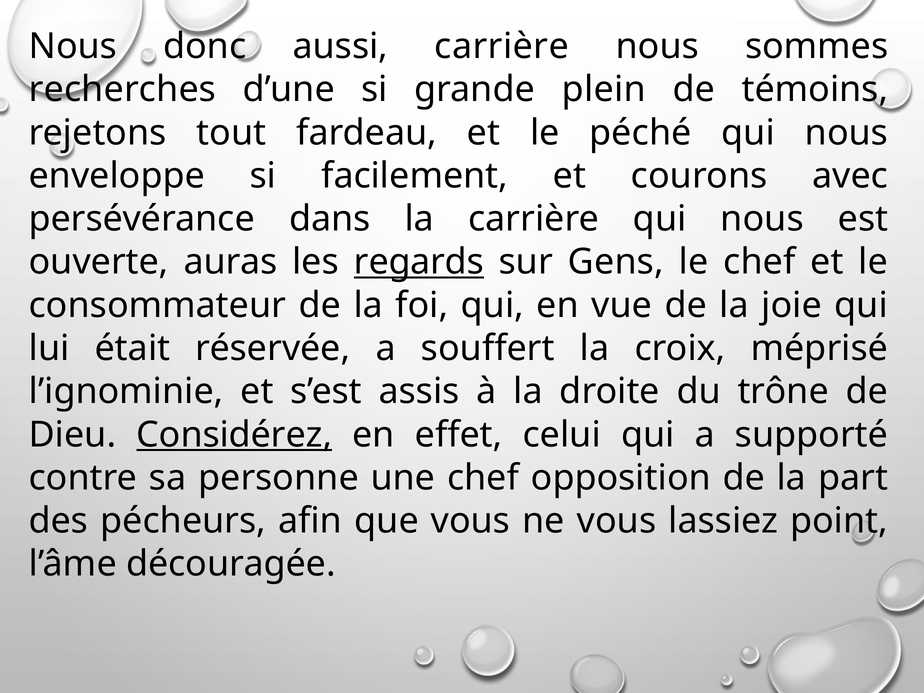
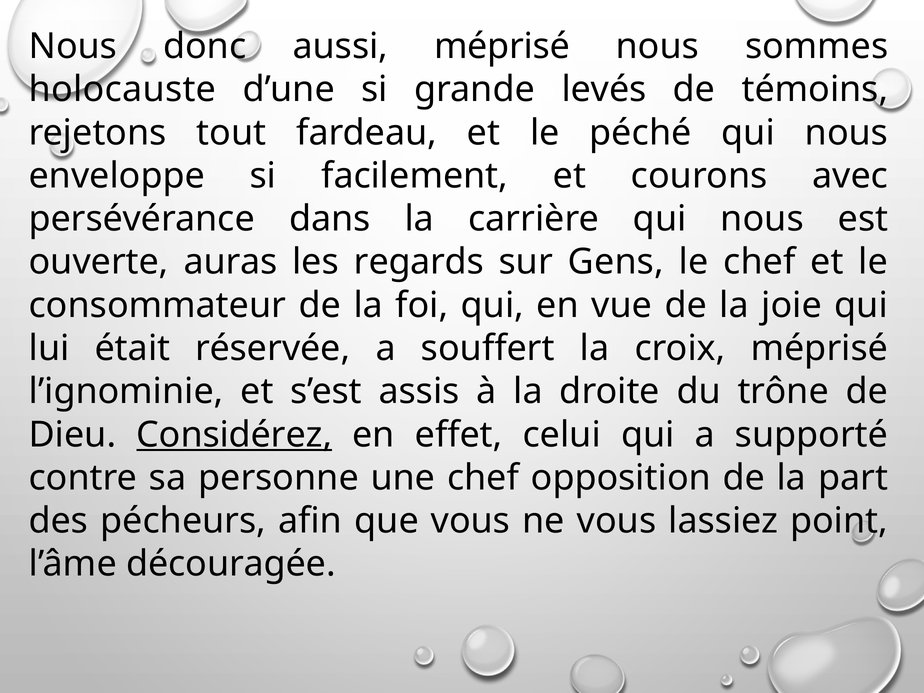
aussi carrière: carrière -> méprisé
recherches: recherches -> holocauste
plein: plein -> levés
regards underline: present -> none
